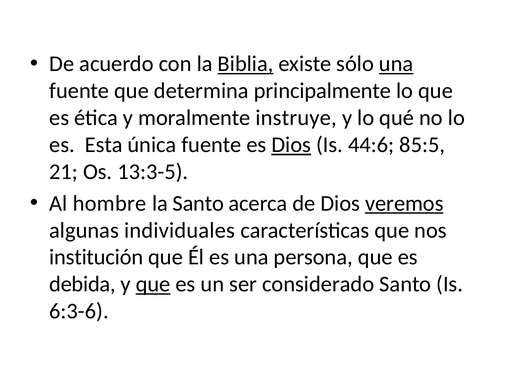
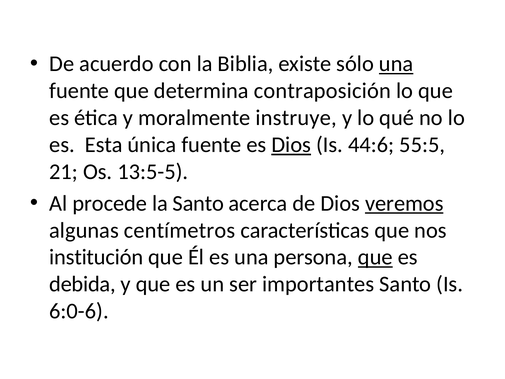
Biblia underline: present -> none
principalmente: principalmente -> contraposición
85:5: 85:5 -> 55:5
13:3-5: 13:3-5 -> 13:5-5
hombre: hombre -> procede
individuales: individuales -> centímetros
que at (375, 257) underline: none -> present
que at (153, 284) underline: present -> none
considerado: considerado -> importantes
6:3-6: 6:3-6 -> 6:0-6
